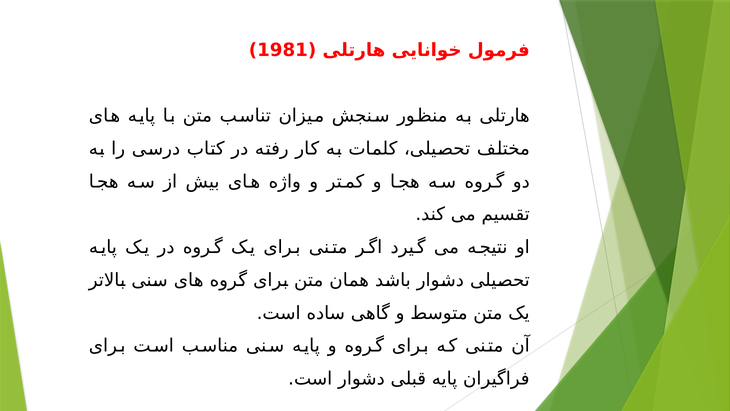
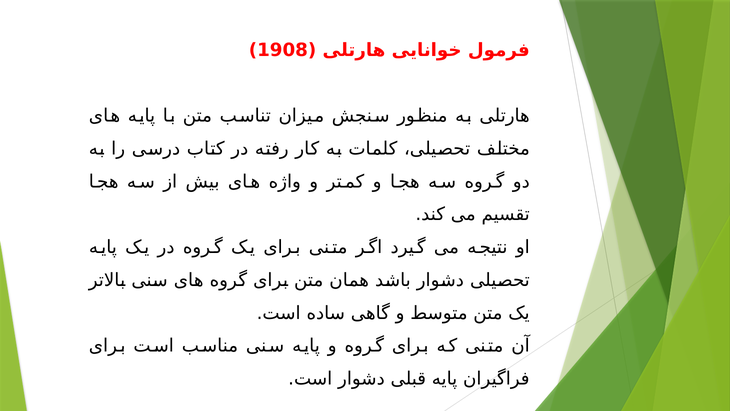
1981: 1981 -> 1908
